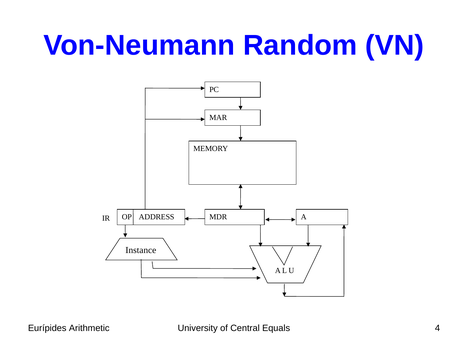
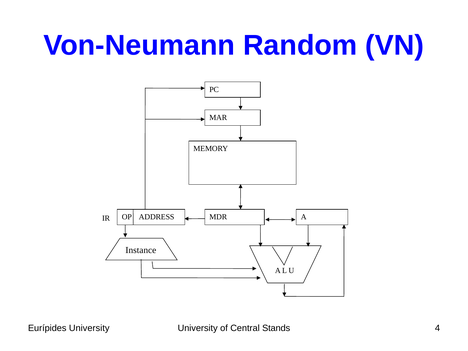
Eurípides Arithmetic: Arithmetic -> University
Equals: Equals -> Stands
